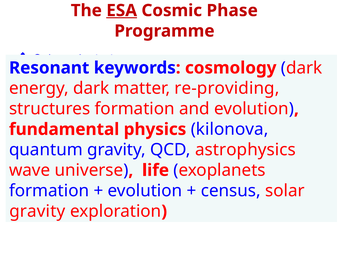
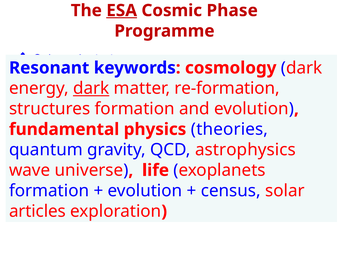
dark at (91, 88) underline: none -> present
re-providing: re-providing -> re-formation
kilonova: kilonova -> theories
gravity at (37, 211): gravity -> articles
